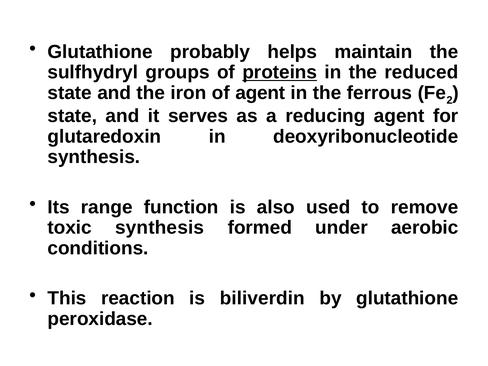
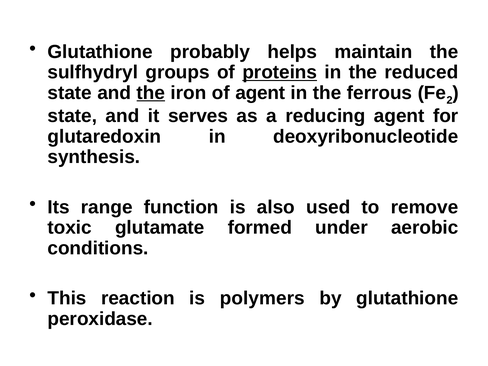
the at (151, 93) underline: none -> present
toxic synthesis: synthesis -> glutamate
biliverdin: biliverdin -> polymers
